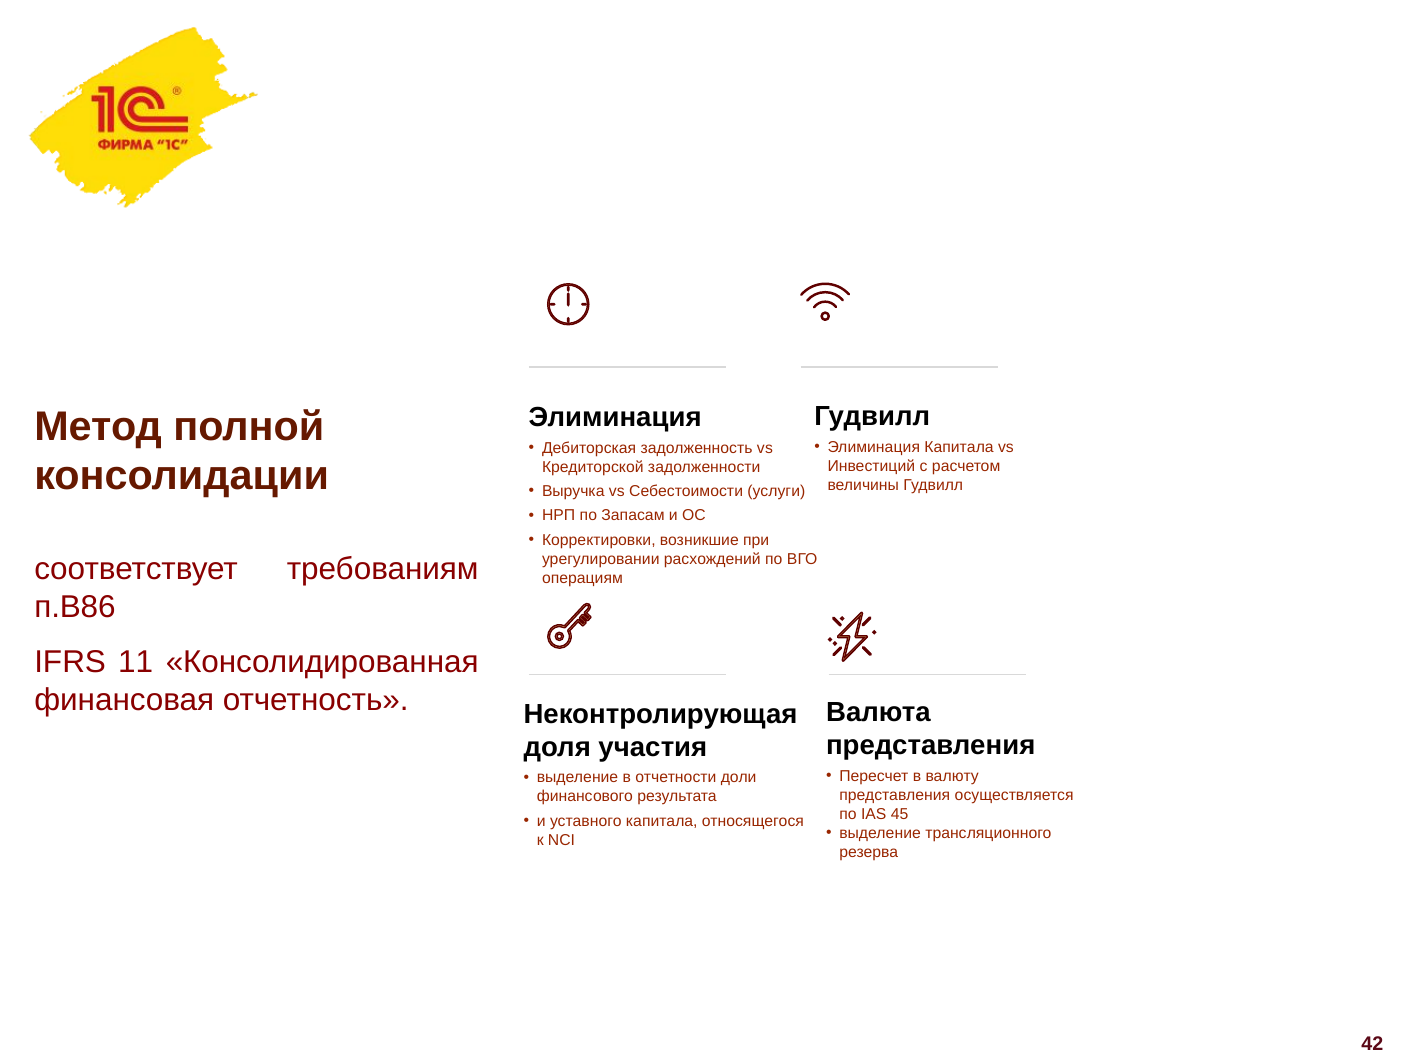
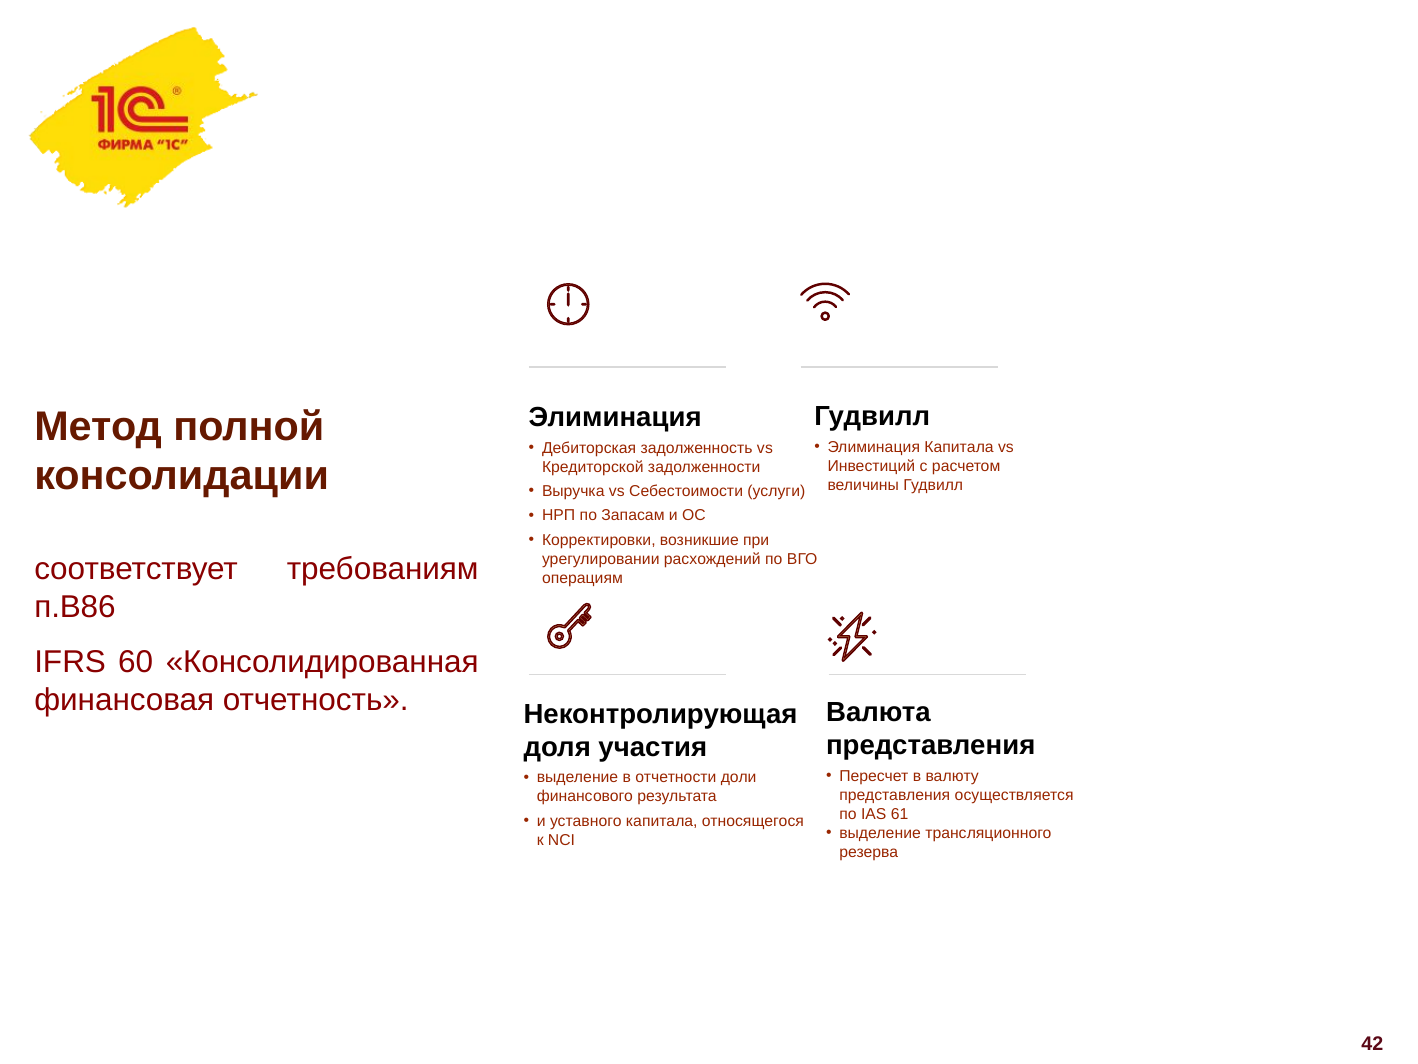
11: 11 -> 60
45: 45 -> 61
